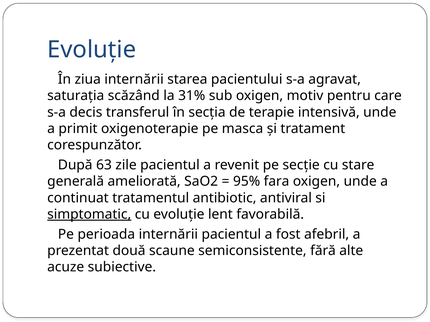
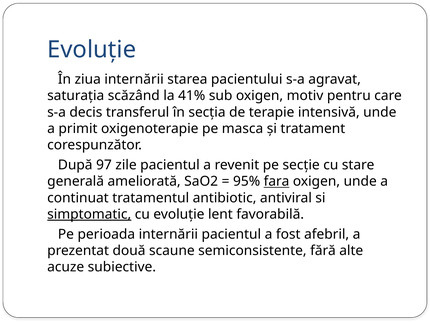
31%: 31% -> 41%
63: 63 -> 97
fara underline: none -> present
